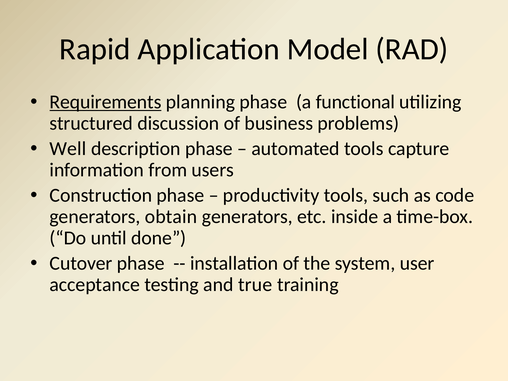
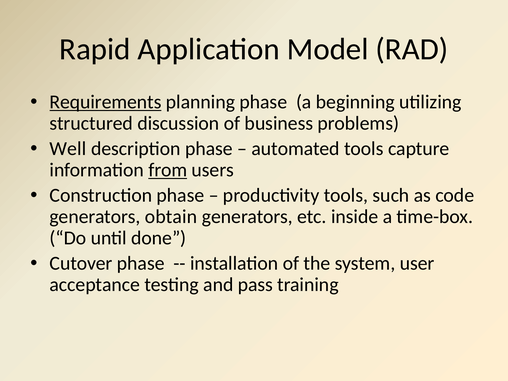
functional: functional -> beginning
from underline: none -> present
true: true -> pass
